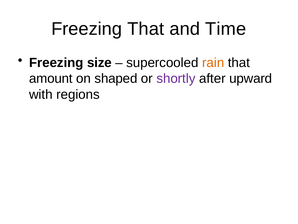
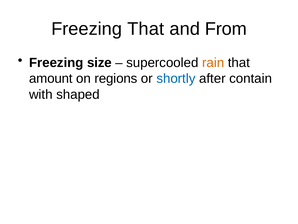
Time: Time -> From
shaped: shaped -> regions
shortly colour: purple -> blue
upward: upward -> contain
regions: regions -> shaped
